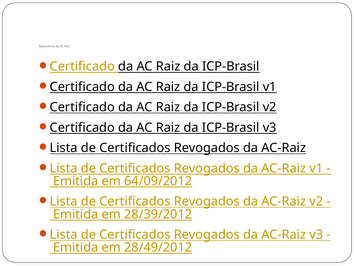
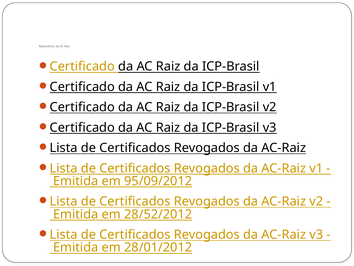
64/09/2012: 64/09/2012 -> 95/09/2012
28/39/2012: 28/39/2012 -> 28/52/2012
28/49/2012: 28/49/2012 -> 28/01/2012
